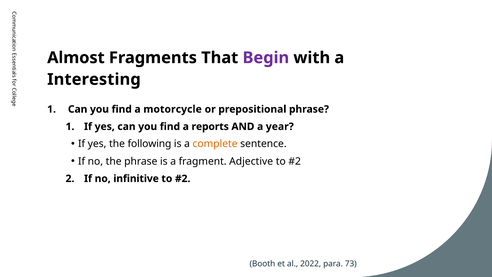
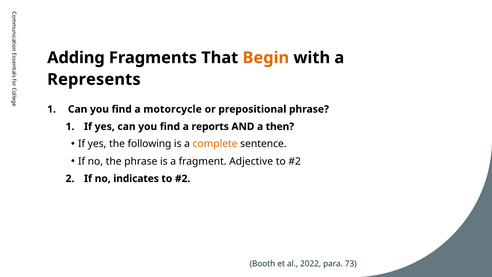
Almost: Almost -> Adding
Begin colour: purple -> orange
Interesting: Interesting -> Represents
year: year -> then
infinitive: infinitive -> indicates
